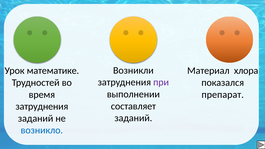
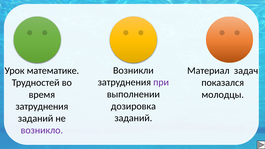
хлора: хлора -> задач
препарат: препарат -> молодцы
составляет: составляет -> дозировка
возникло colour: blue -> purple
